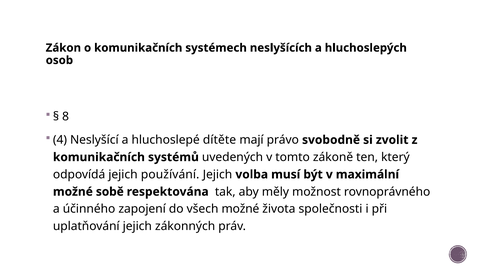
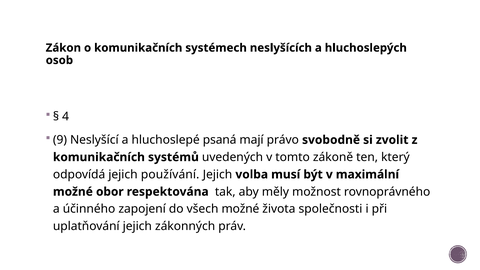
8: 8 -> 4
4: 4 -> 9
dítěte: dítěte -> psaná
sobě: sobě -> obor
